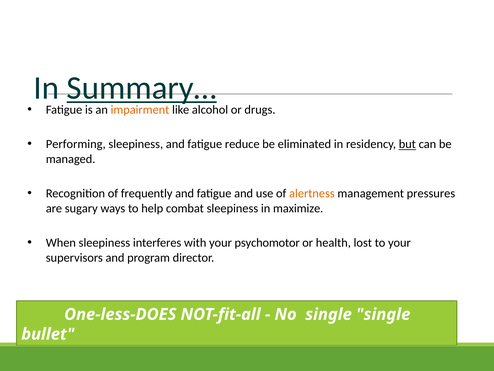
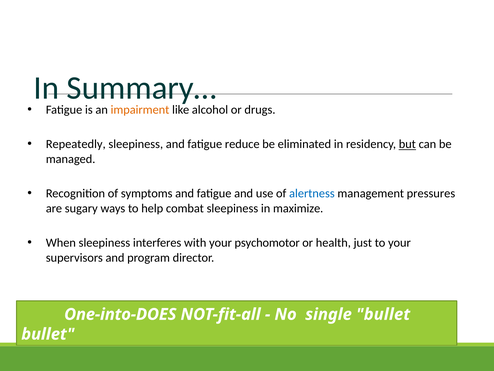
Summary… underline: present -> none
Performing: Performing -> Repeatedly
frequently: frequently -> symptoms
alertness colour: orange -> blue
lost: lost -> just
One-less-DOES: One-less-DOES -> One-into-DOES
single single: single -> bullet
